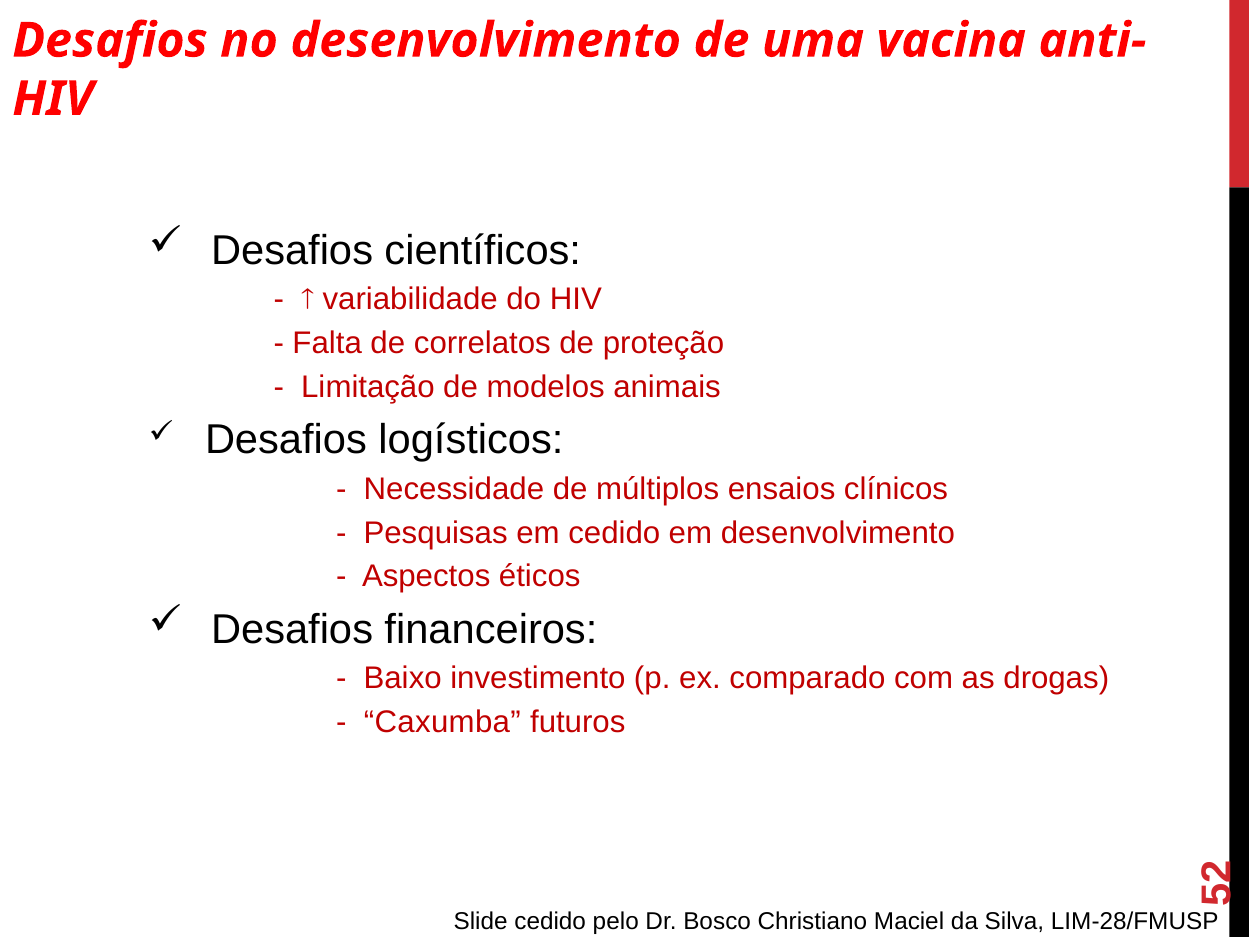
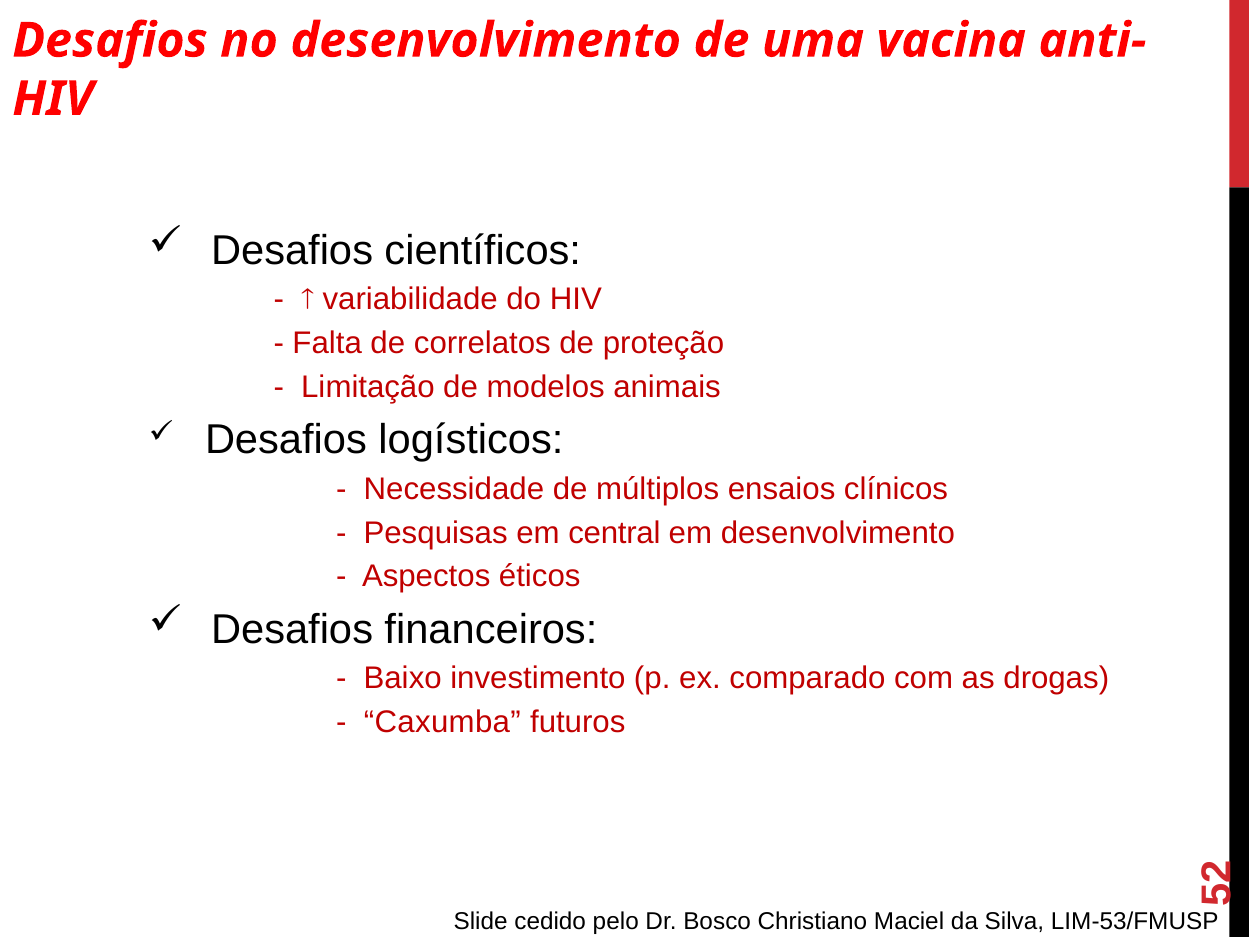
em cedido: cedido -> central
LIM-28/FMUSP: LIM-28/FMUSP -> LIM-53/FMUSP
